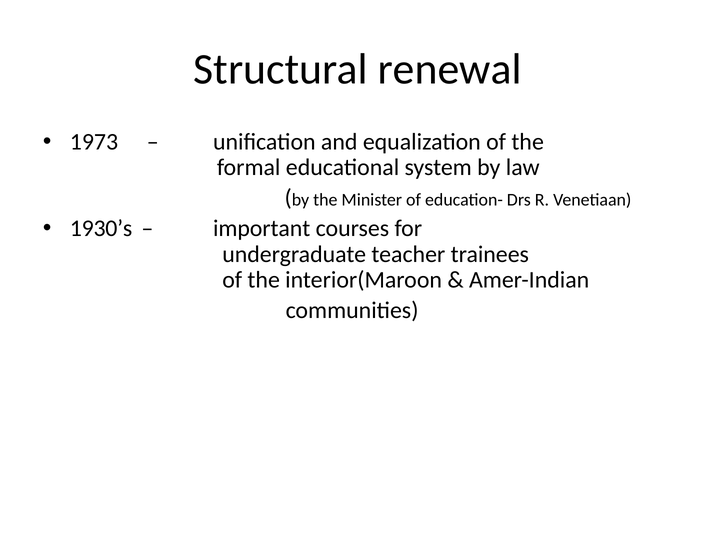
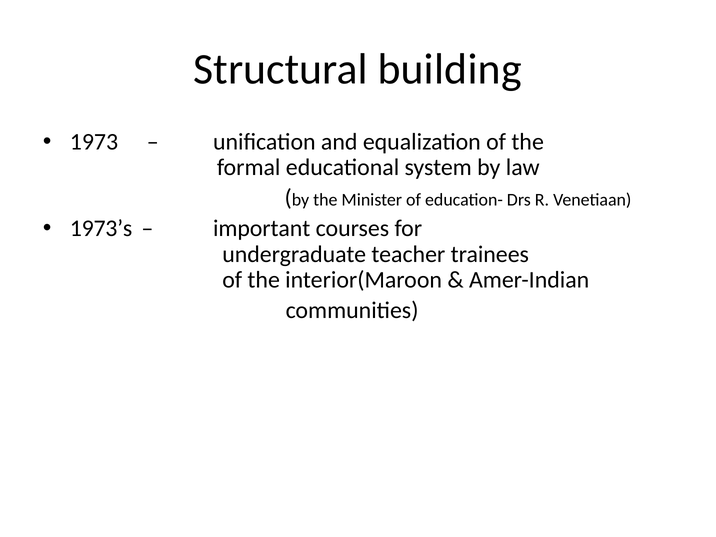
renewal: renewal -> building
1930’s: 1930’s -> 1973’s
